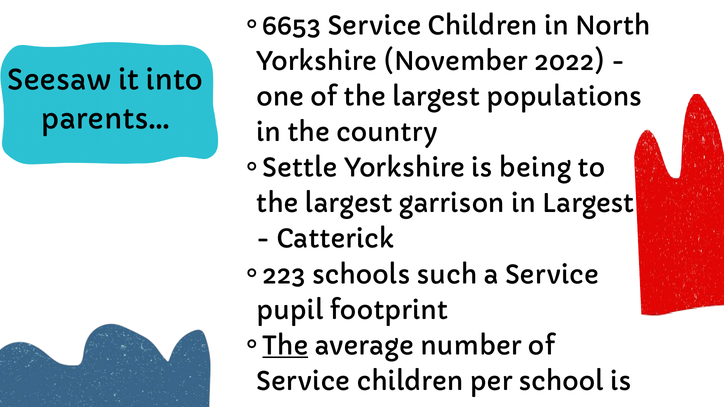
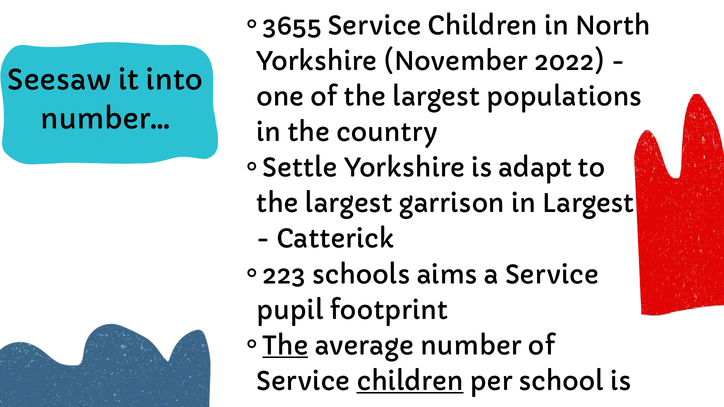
6653: 6653 -> 3655
parents at (105, 120): parents -> number
being: being -> adapt
such: such -> aims
children at (410, 382) underline: none -> present
